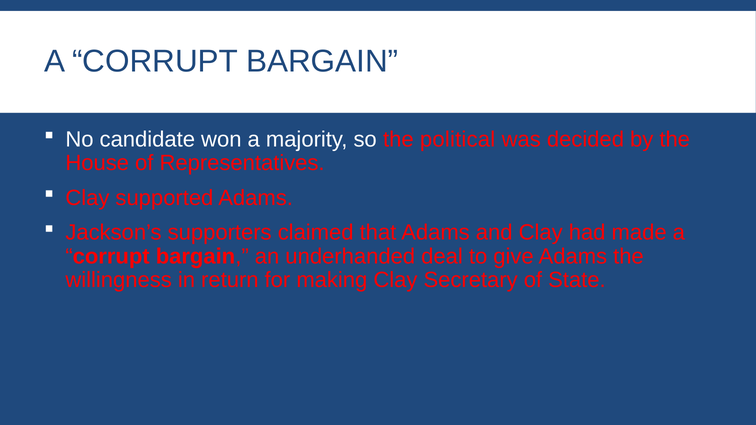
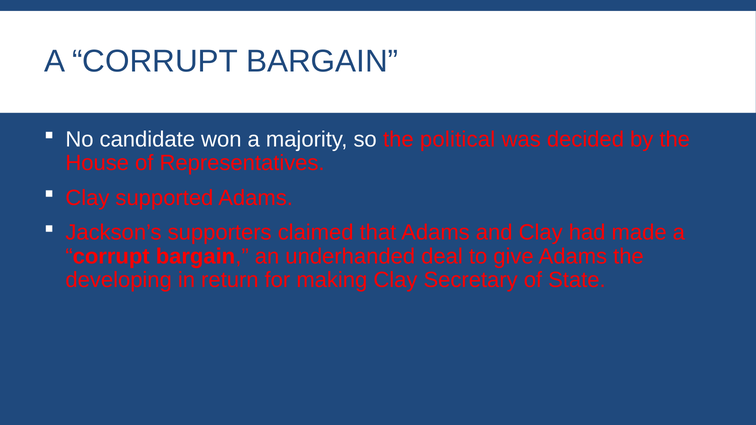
willingness: willingness -> developing
